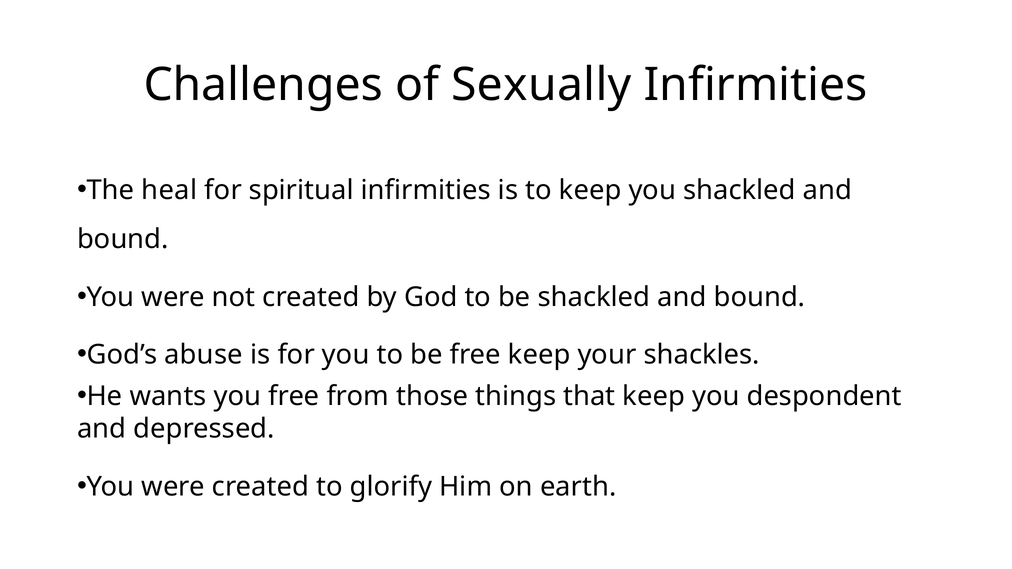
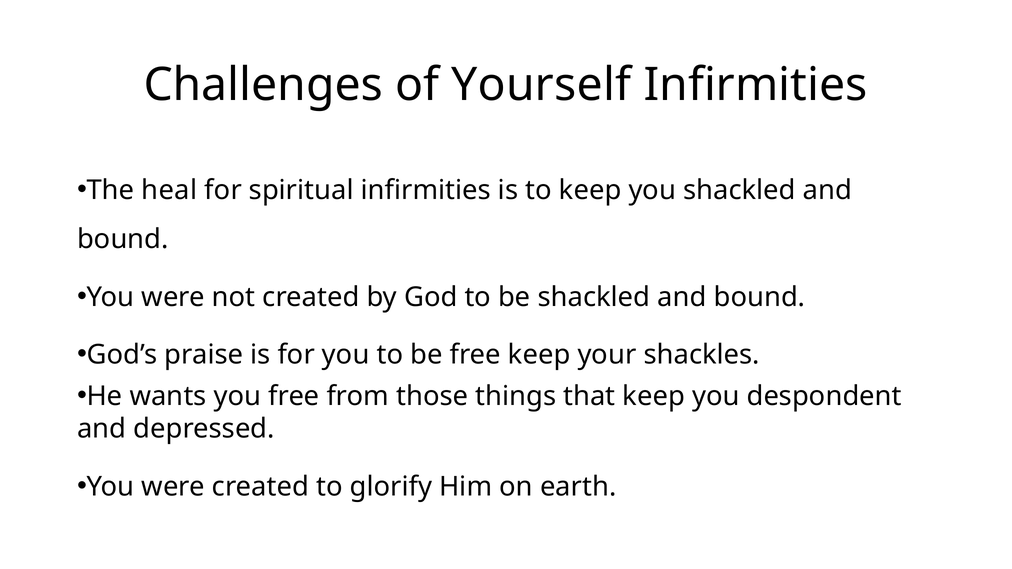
Sexually: Sexually -> Yourself
abuse: abuse -> praise
